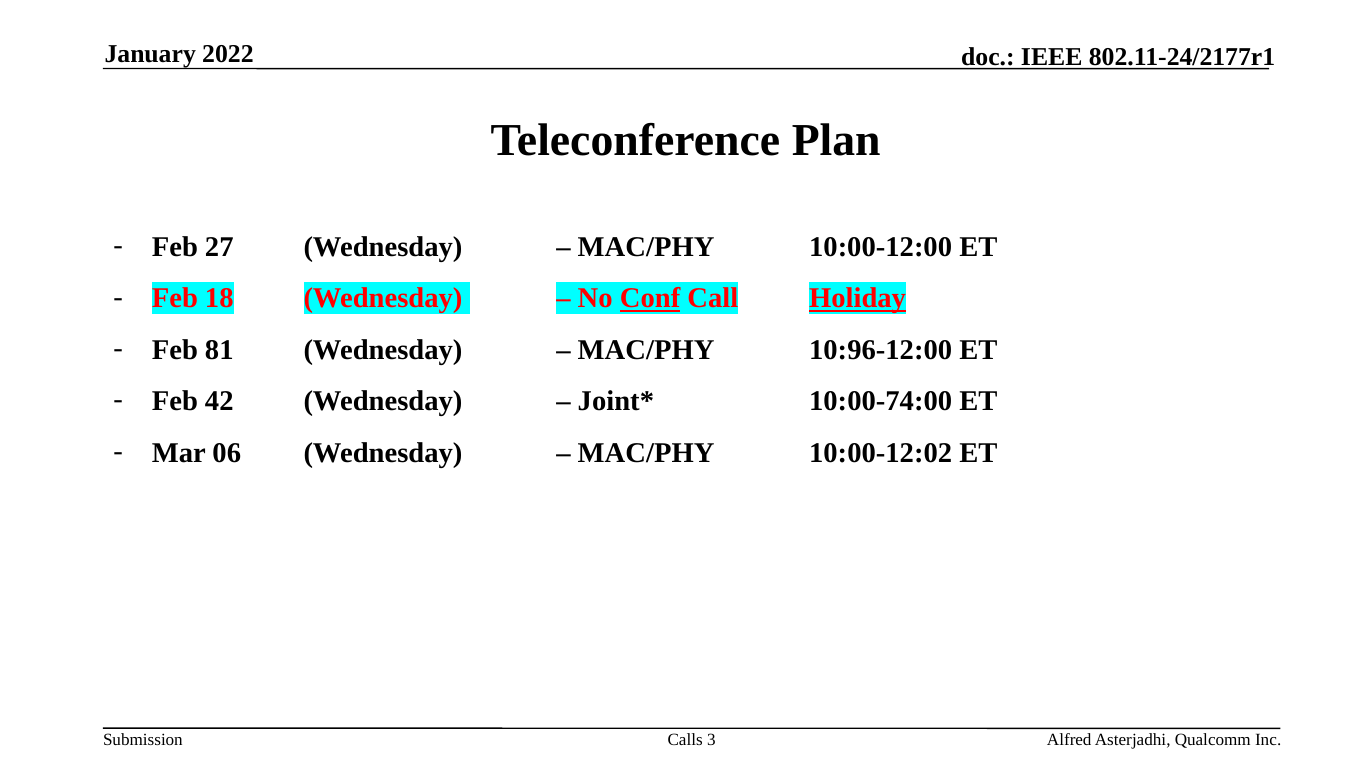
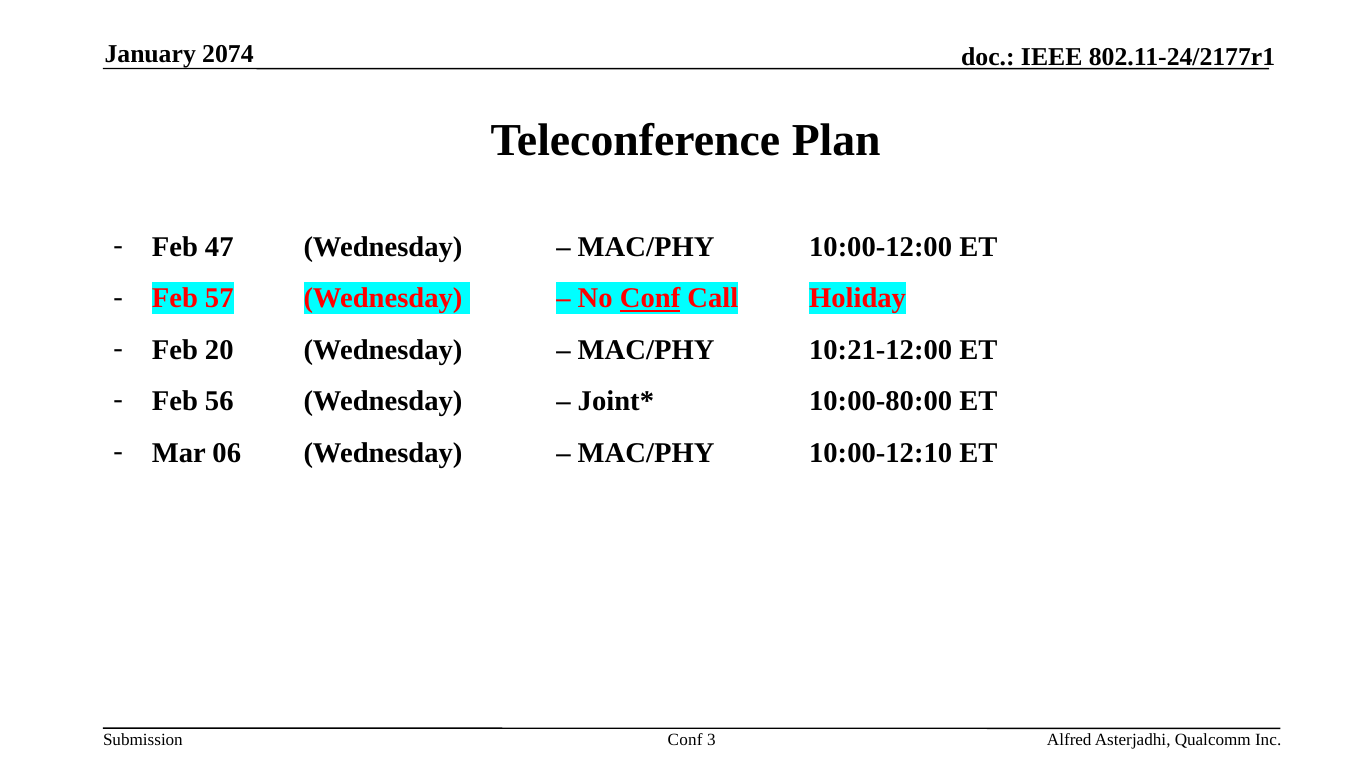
2022: 2022 -> 2074
27: 27 -> 47
18: 18 -> 57
Holiday underline: present -> none
81: 81 -> 20
10:96-12:00: 10:96-12:00 -> 10:21-12:00
42: 42 -> 56
10:00-74:00: 10:00-74:00 -> 10:00-80:00
10:00-12:02: 10:00-12:02 -> 10:00-12:10
Calls at (685, 740): Calls -> Conf
